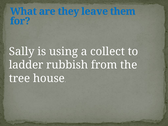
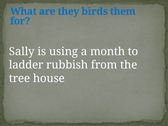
leave: leave -> birds
collect: collect -> month
